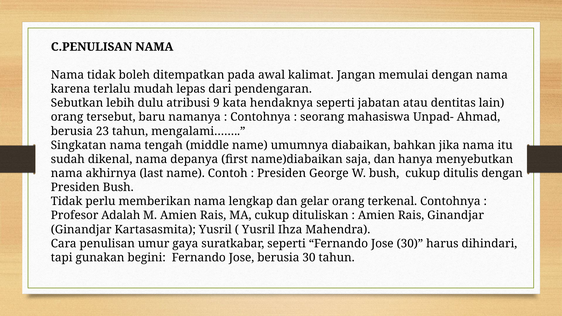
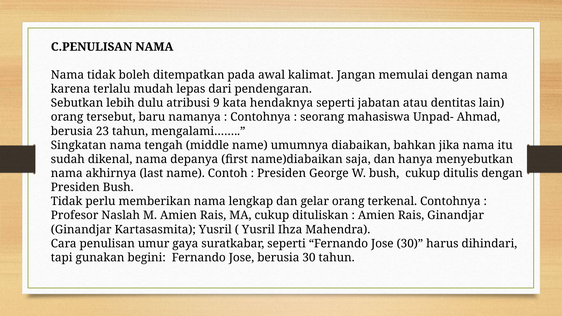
Adalah: Adalah -> Naslah
